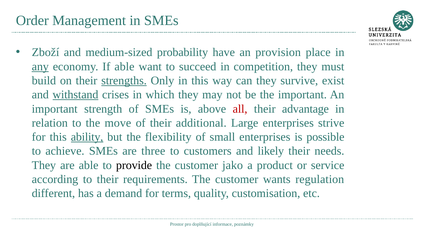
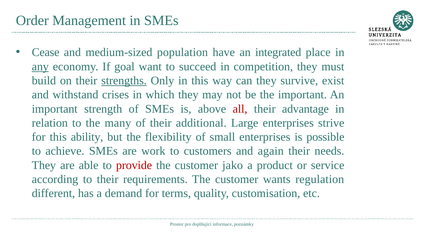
Zboží: Zboží -> Cease
probability: probability -> population
provision: provision -> integrated
If able: able -> goal
withstand underline: present -> none
move: move -> many
ability underline: present -> none
three: three -> work
likely: likely -> again
provide colour: black -> red
